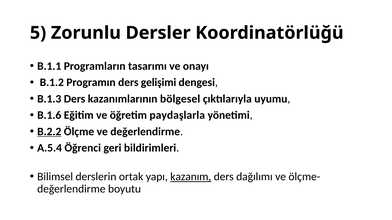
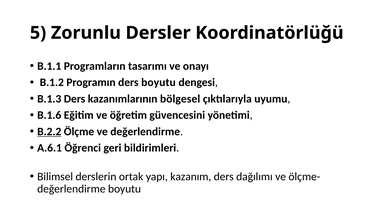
ders gelişimi: gelişimi -> boyutu
paydaşlarla: paydaşlarla -> güvencesini
A.5.4: A.5.4 -> A.6.1
kazanım underline: present -> none
